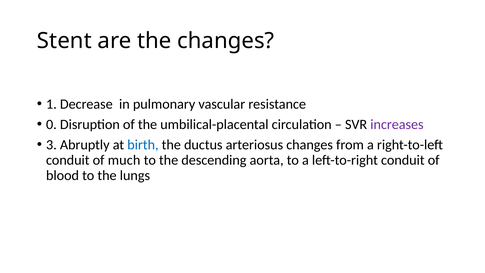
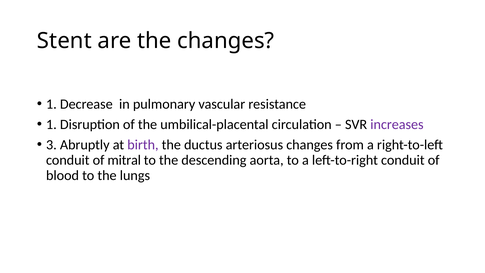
0 at (51, 124): 0 -> 1
birth colour: blue -> purple
much: much -> mitral
